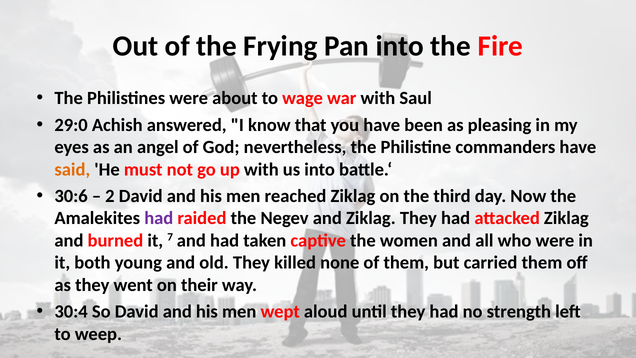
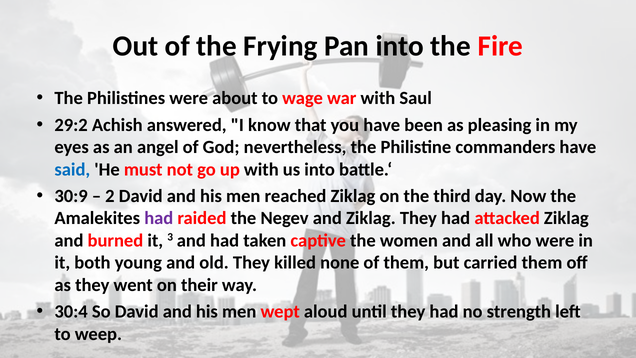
29:0: 29:0 -> 29:2
said colour: orange -> blue
30:6: 30:6 -> 30:9
7: 7 -> 3
